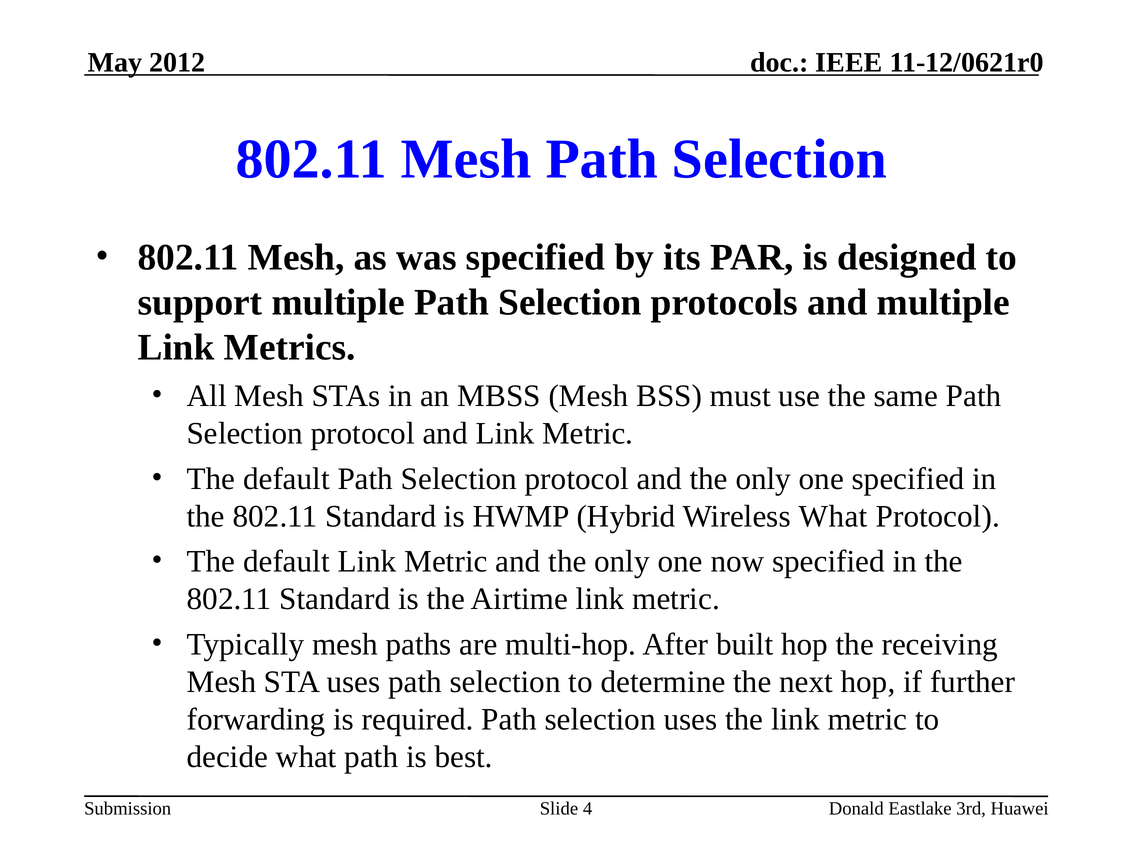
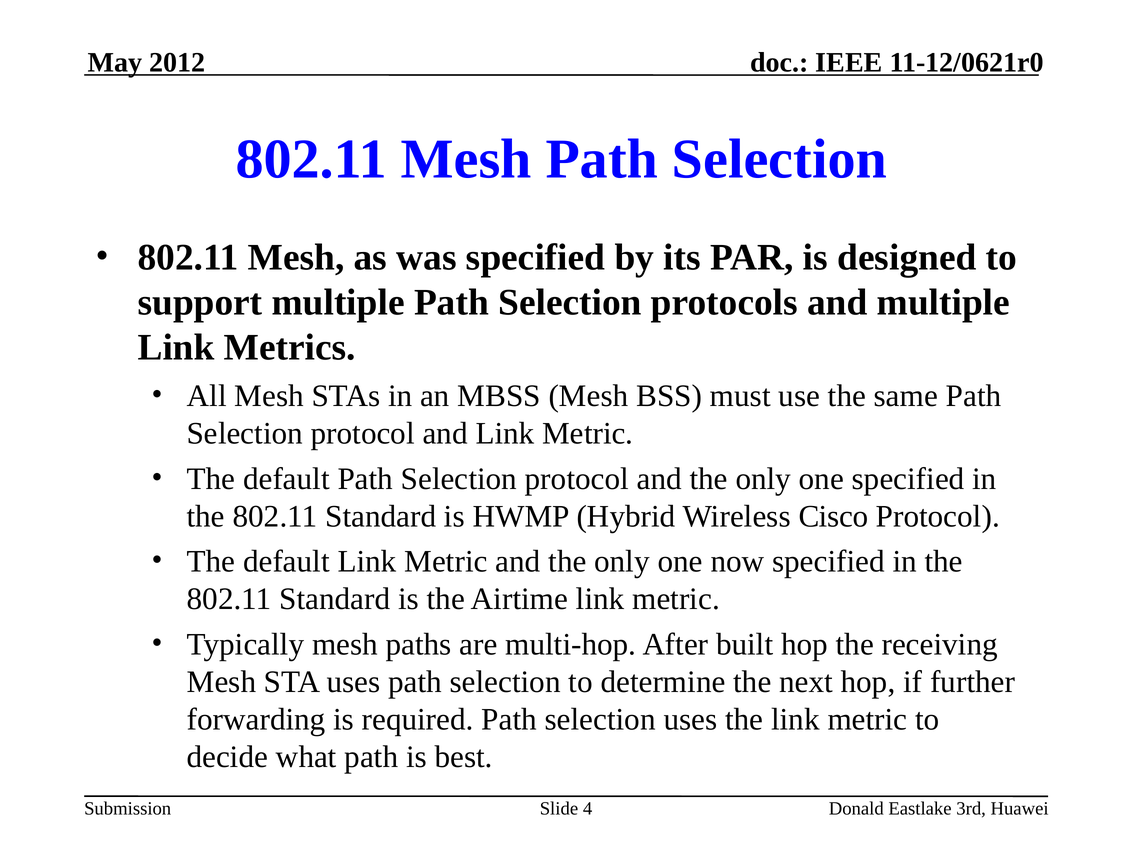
Wireless What: What -> Cisco
